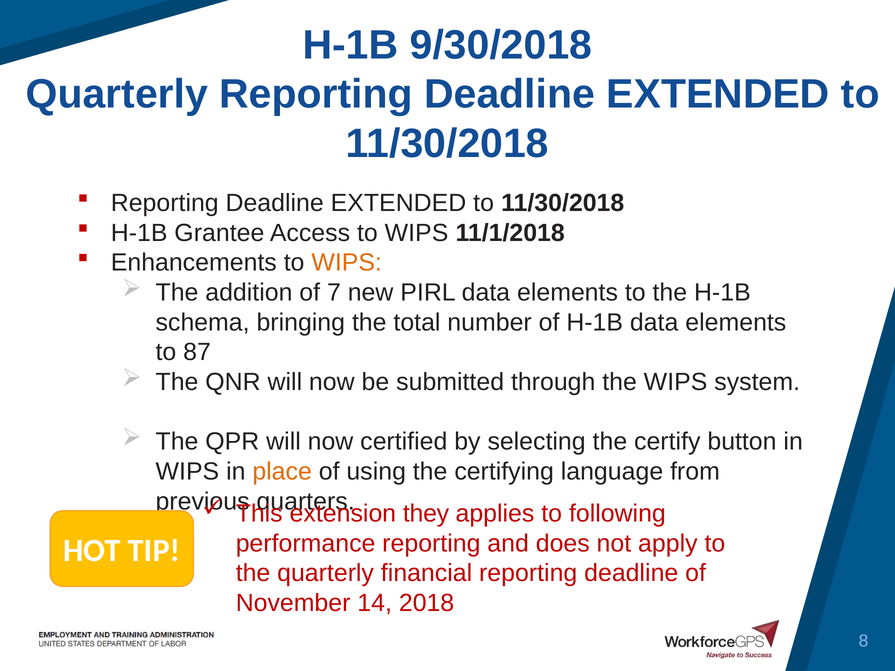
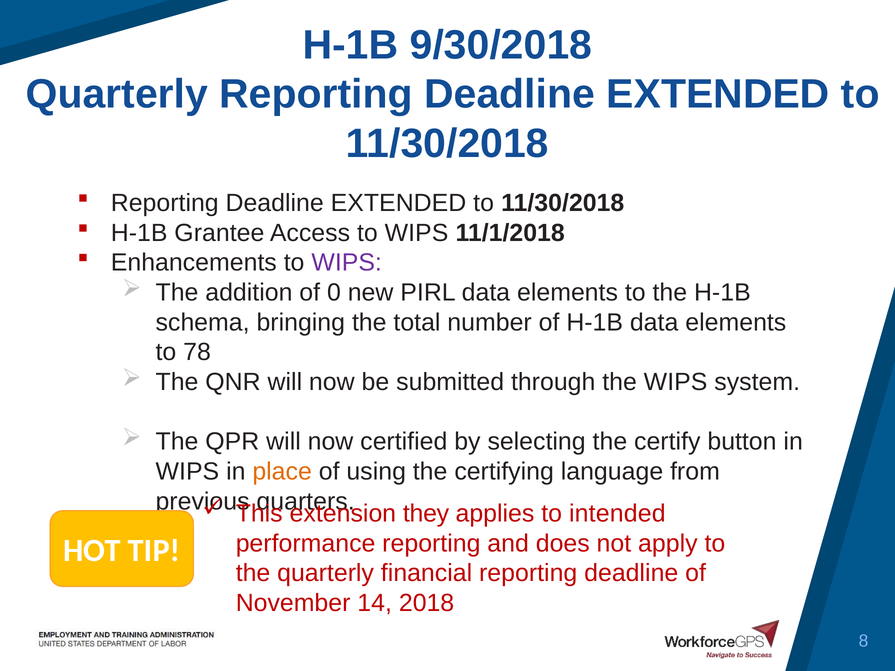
WIPS at (347, 263) colour: orange -> purple
7: 7 -> 0
87: 87 -> 78
following: following -> intended
